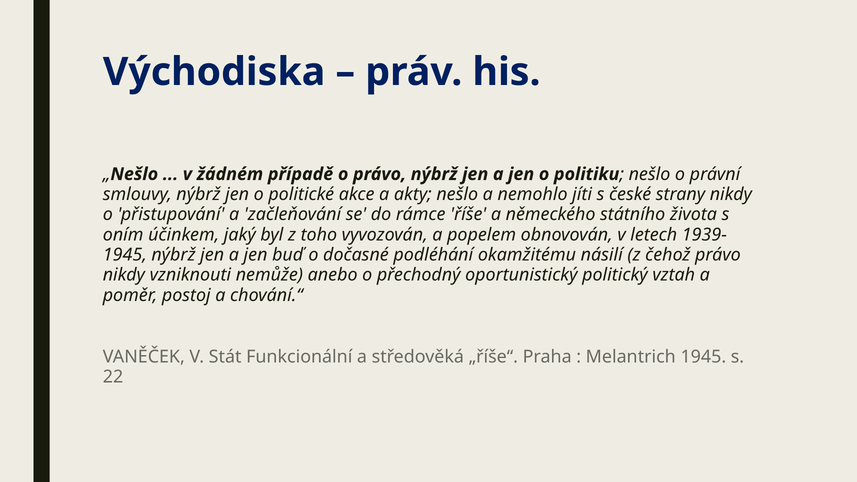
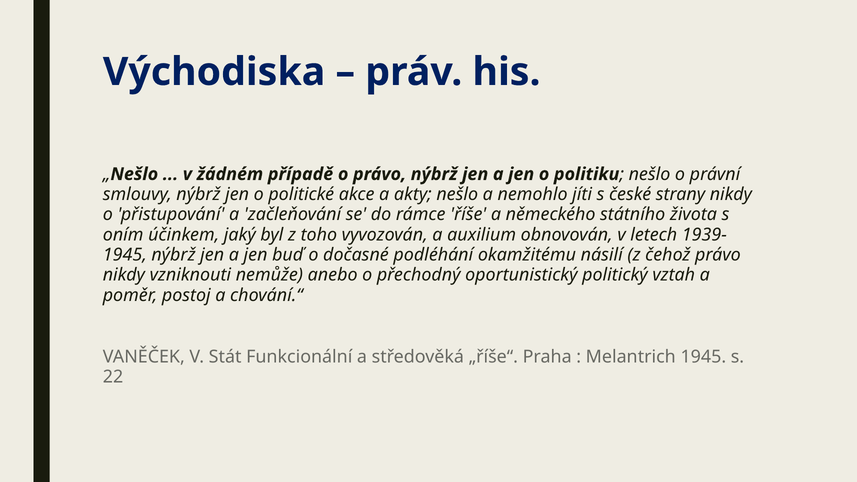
popelem: popelem -> auxilium
